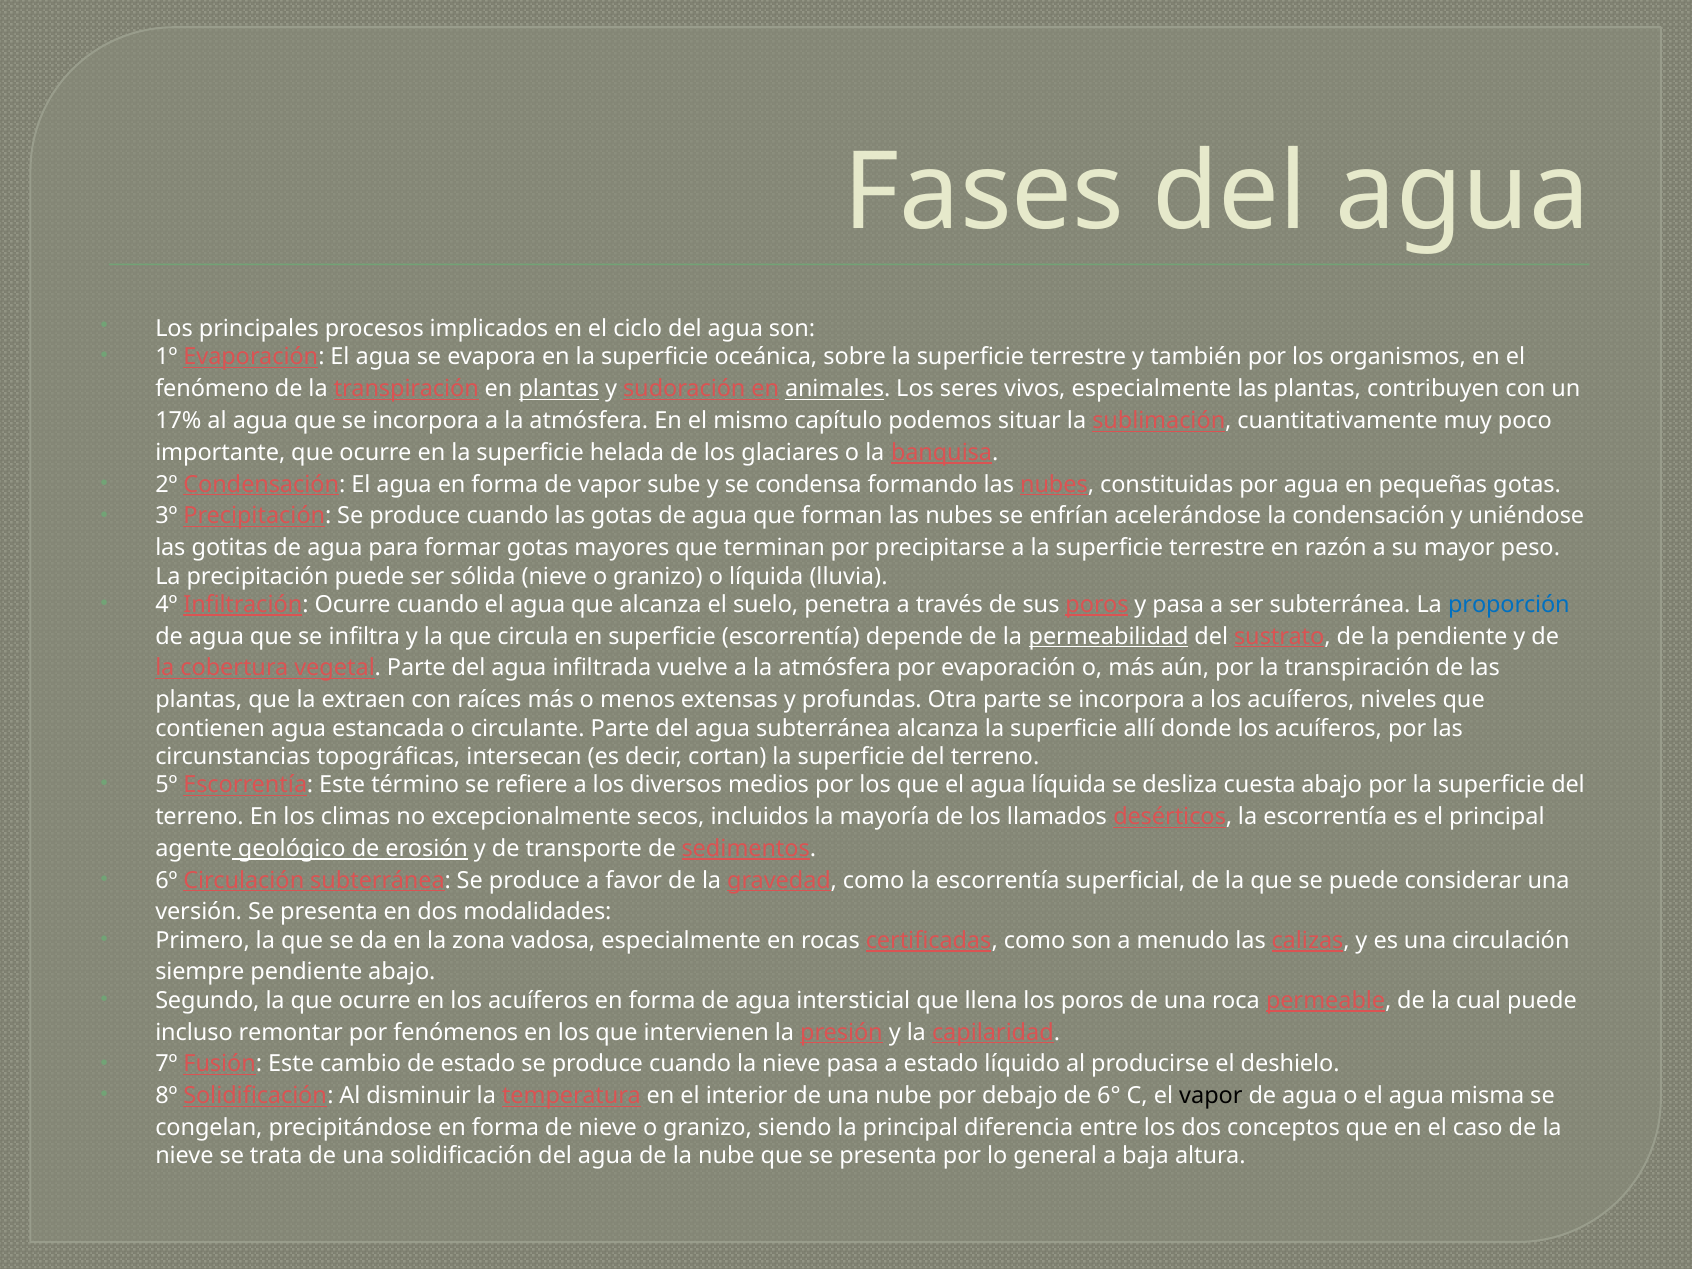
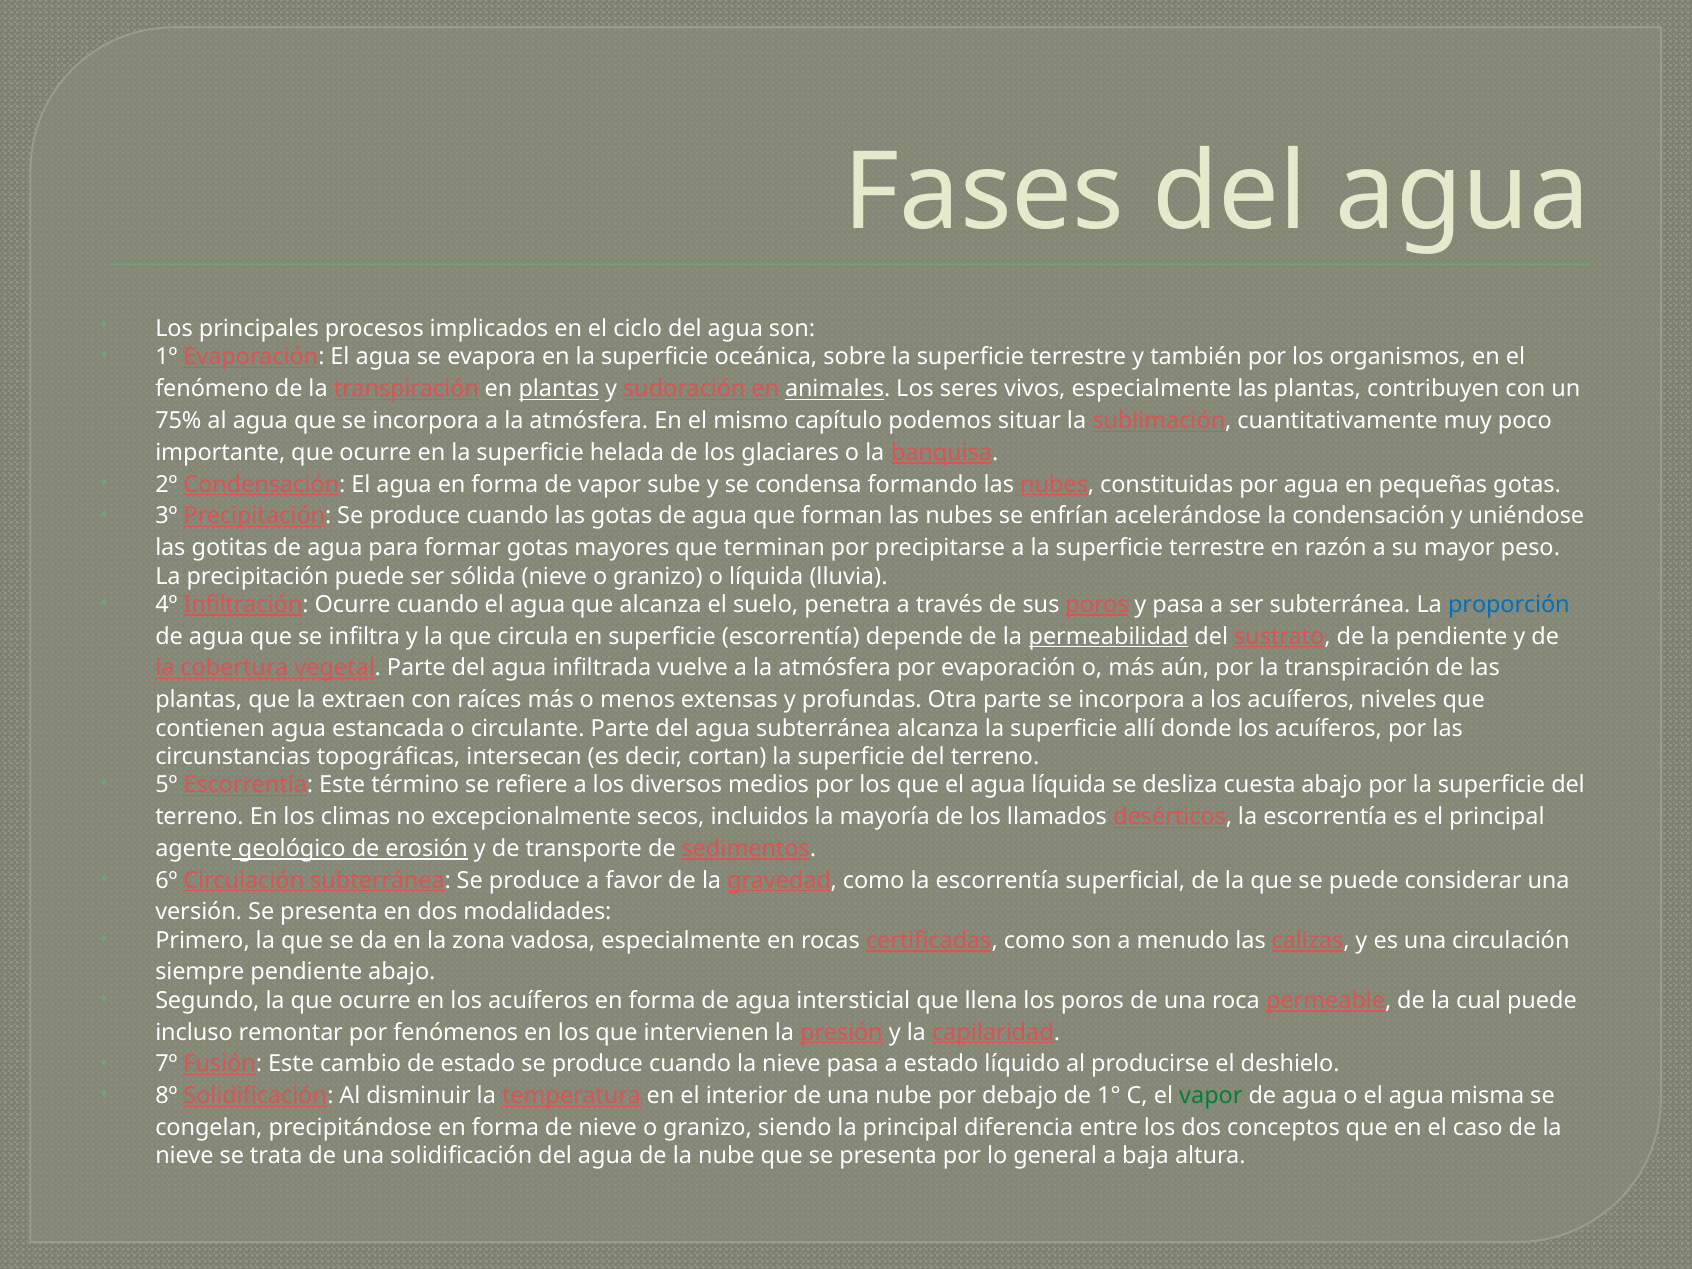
17%: 17% -> 75%
6°: 6° -> 1°
vapor at (1211, 1096) colour: black -> green
